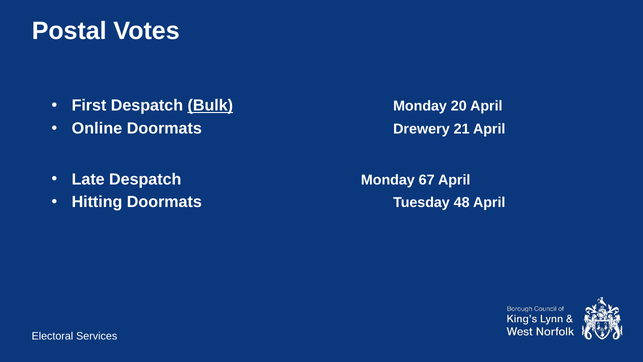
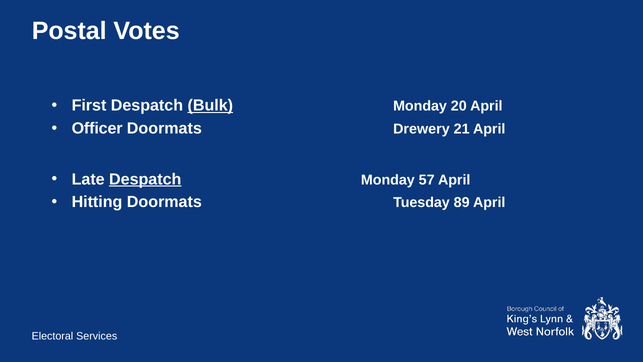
Online: Online -> Officer
Despatch at (145, 179) underline: none -> present
67: 67 -> 57
48: 48 -> 89
